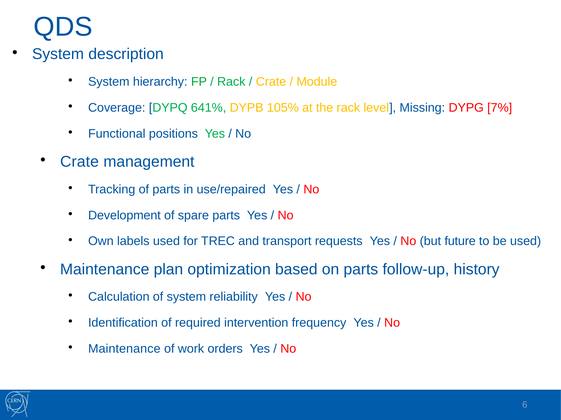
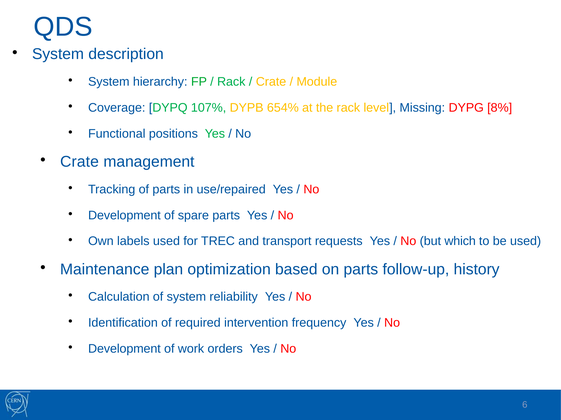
641%: 641% -> 107%
105%: 105% -> 654%
7%: 7% -> 8%
future: future -> which
Maintenance at (124, 349): Maintenance -> Development
